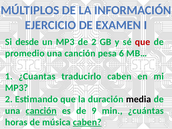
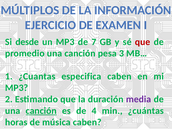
de 2: 2 -> 7
6: 6 -> 3
traducirlo: traducirlo -> especifica
media colour: black -> purple
9: 9 -> 4
caben at (87, 122) underline: present -> none
